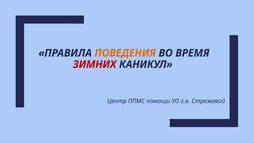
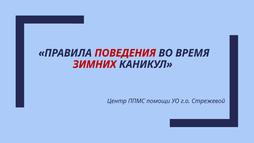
ПОВЕДЕНИЯ colour: orange -> red
